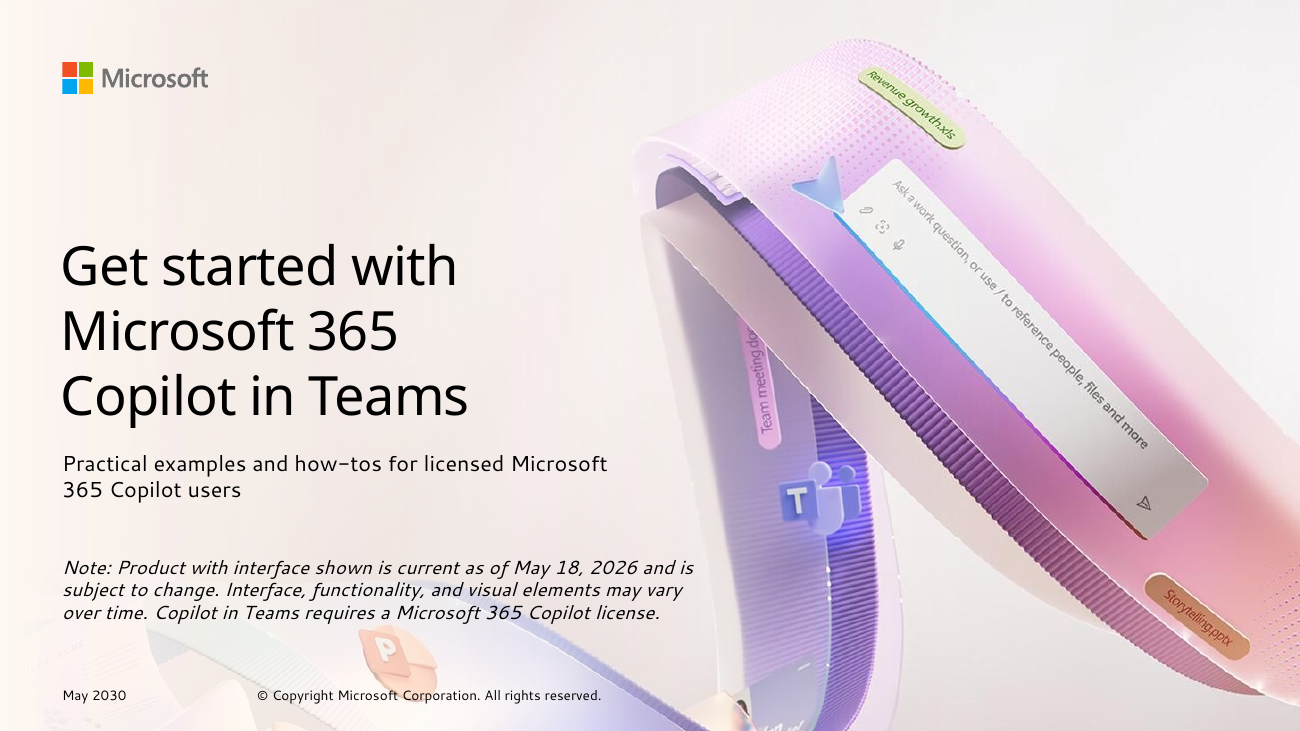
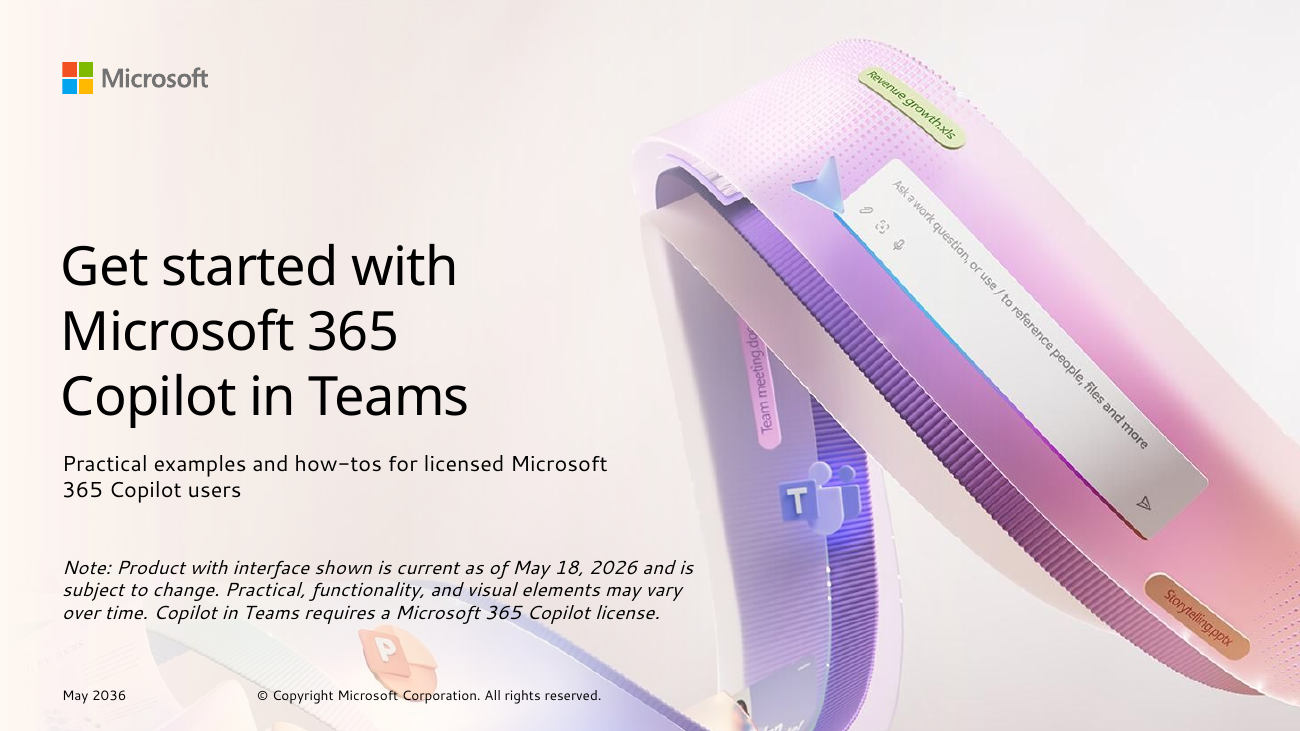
change Interface: Interface -> Practical
2030: 2030 -> 2036
